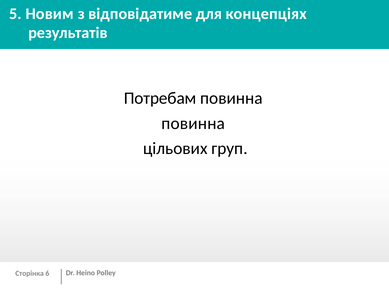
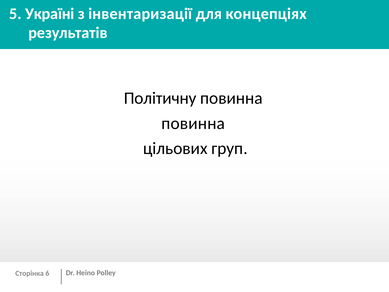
Новим: Новим -> Україні
відповідатиме: відповідатиме -> інвентаризації
Потребам: Потребам -> Політичну
